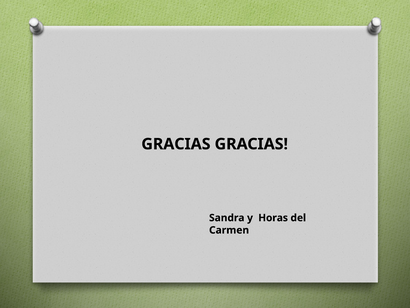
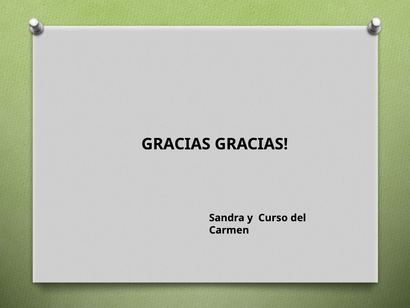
Horas: Horas -> Curso
